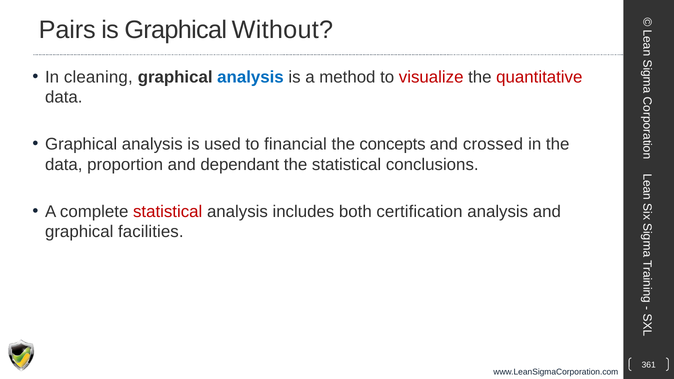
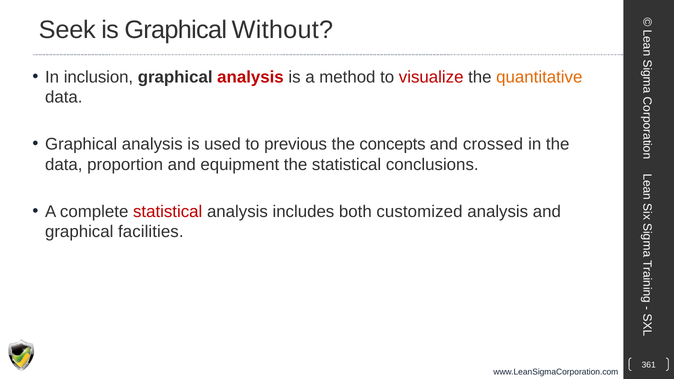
Pairs: Pairs -> Seek
cleaning: cleaning -> inclusion
analysis at (250, 77) colour: blue -> red
quantitative colour: red -> orange
financial: financial -> previous
dependant: dependant -> equipment
certification: certification -> customized
